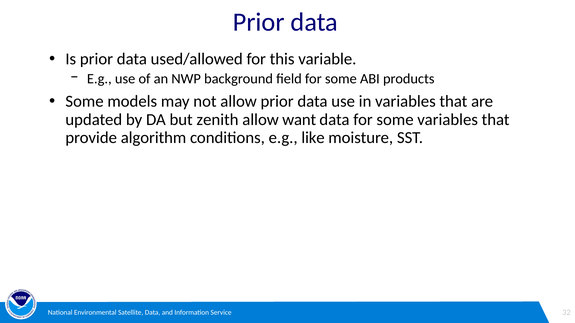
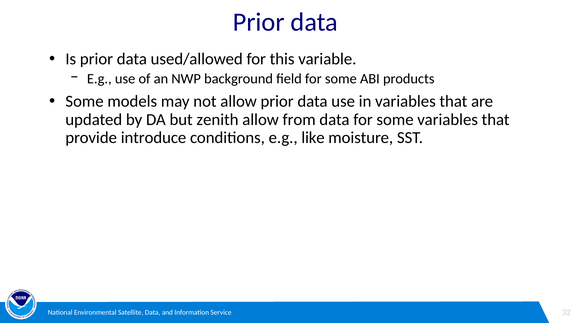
want: want -> from
algorithm: algorithm -> introduce
